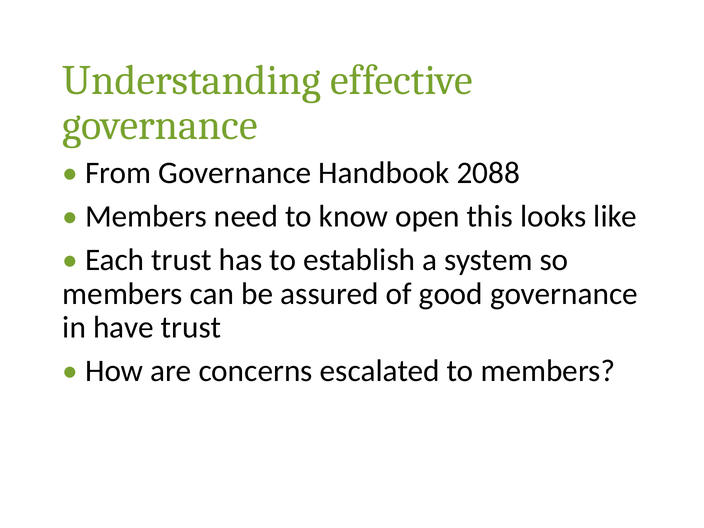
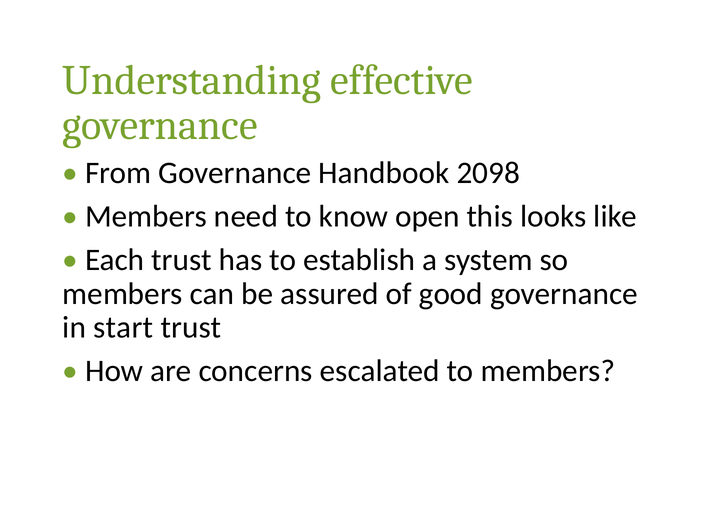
2088: 2088 -> 2098
have: have -> start
